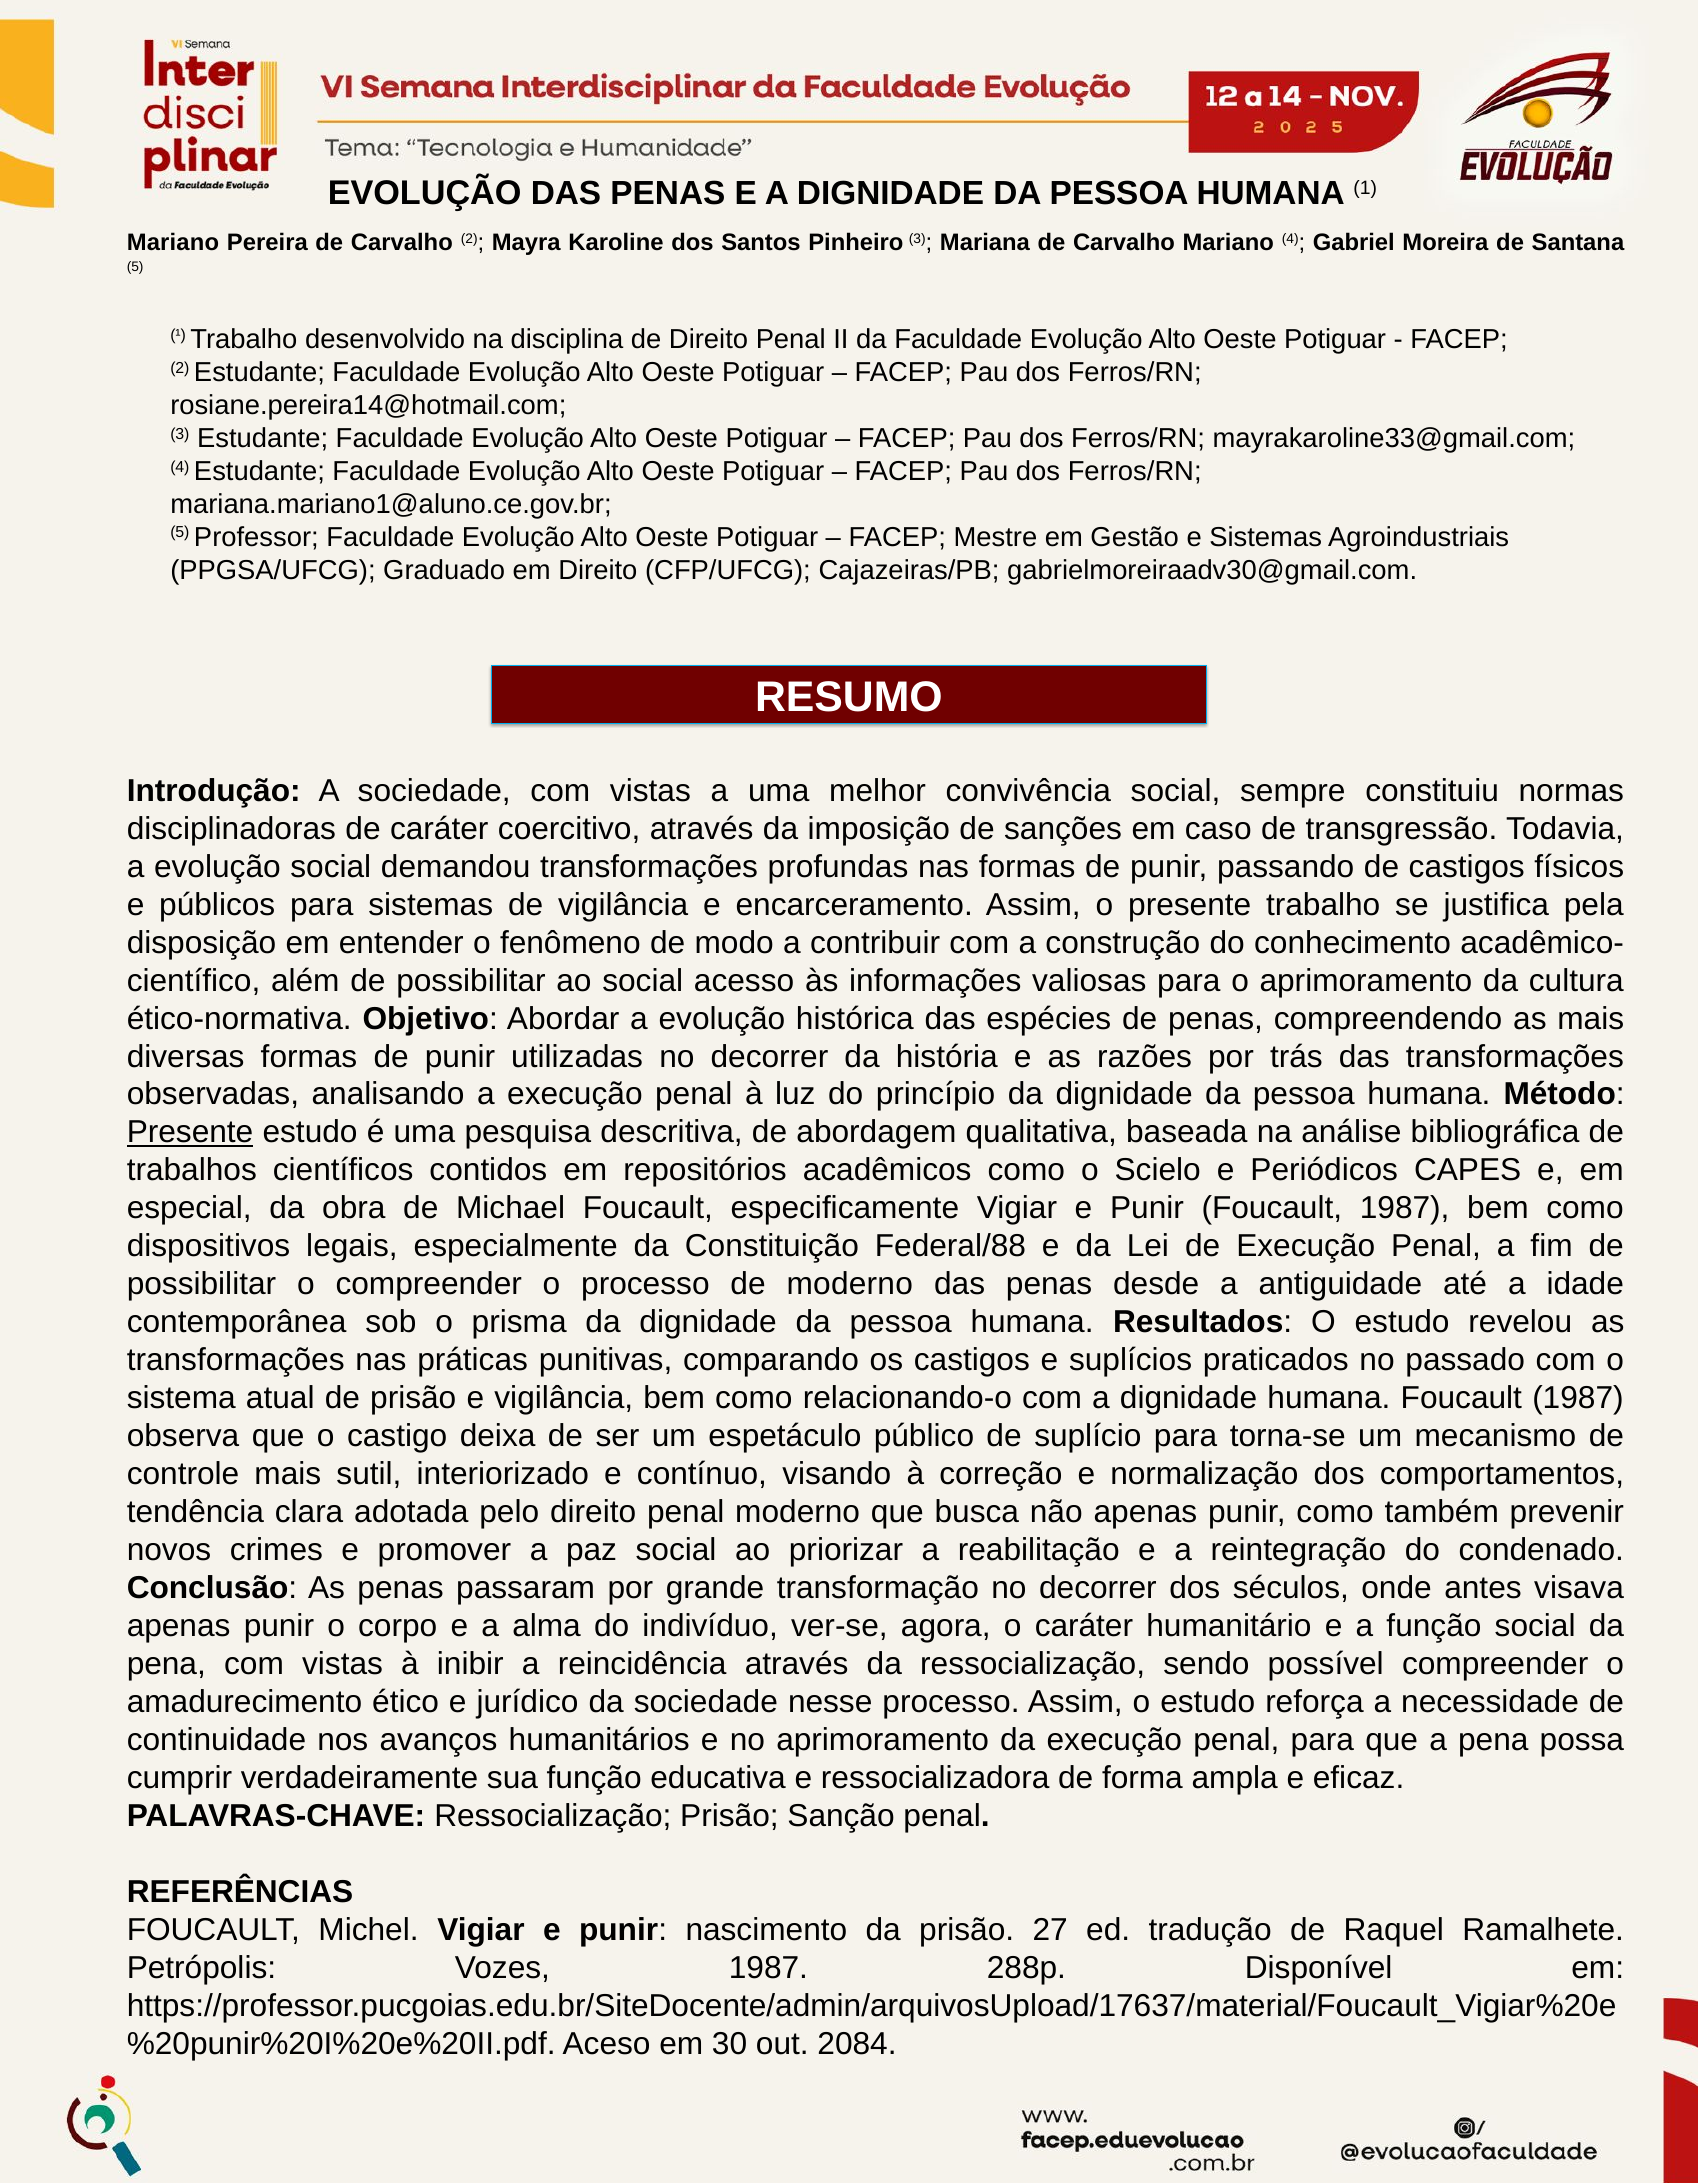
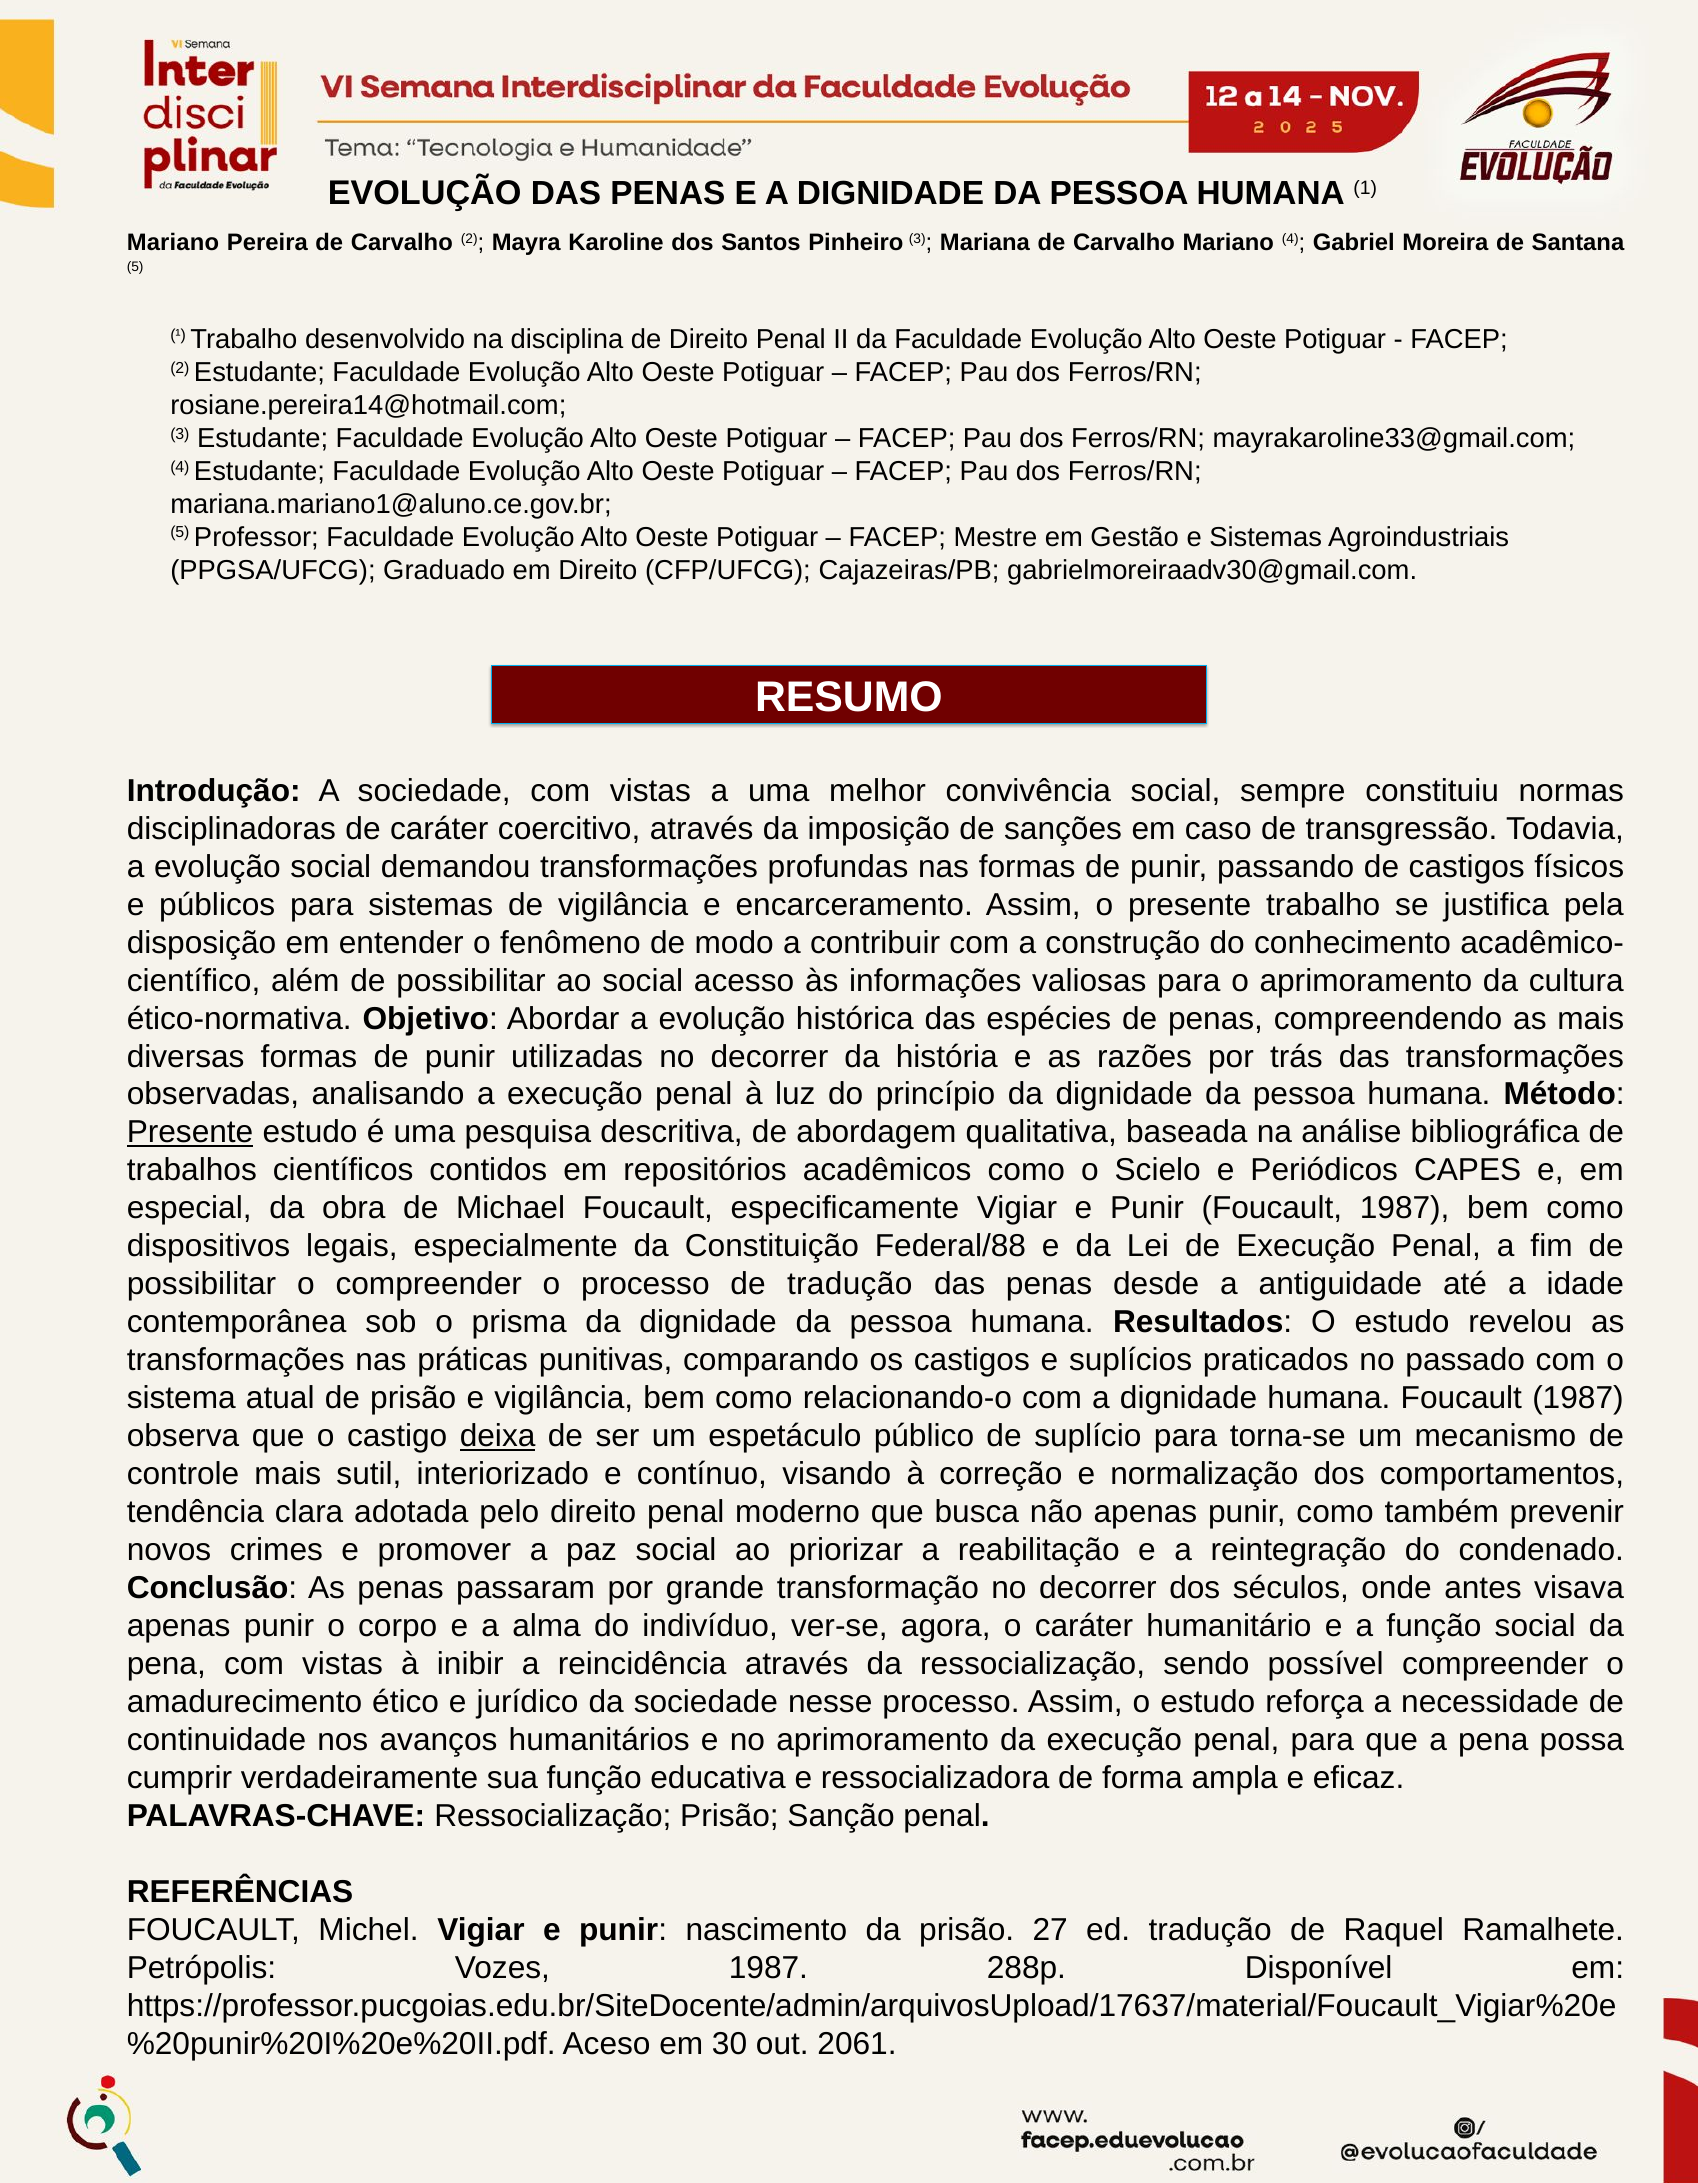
de moderno: moderno -> tradução
deixa underline: none -> present
2084: 2084 -> 2061
